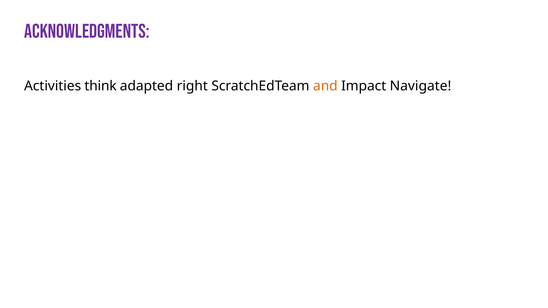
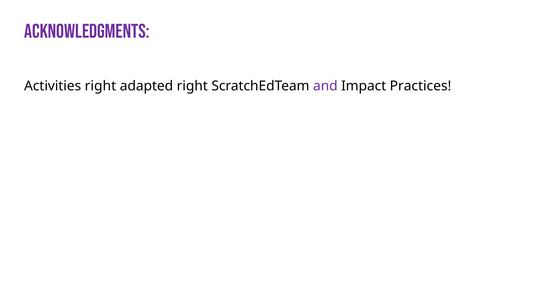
Activities think: think -> right
and colour: orange -> purple
Navigate: Navigate -> Practices
